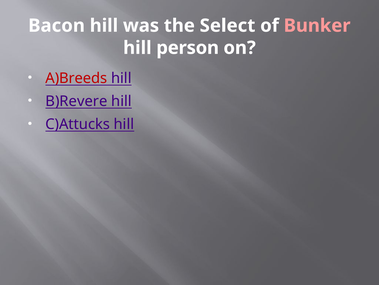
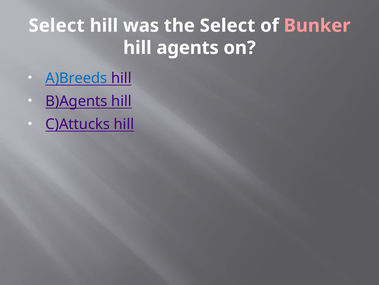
Bacon at (57, 26): Bacon -> Select
person: person -> agents
A)Breeds colour: red -> blue
B)Revere: B)Revere -> B)Agents
